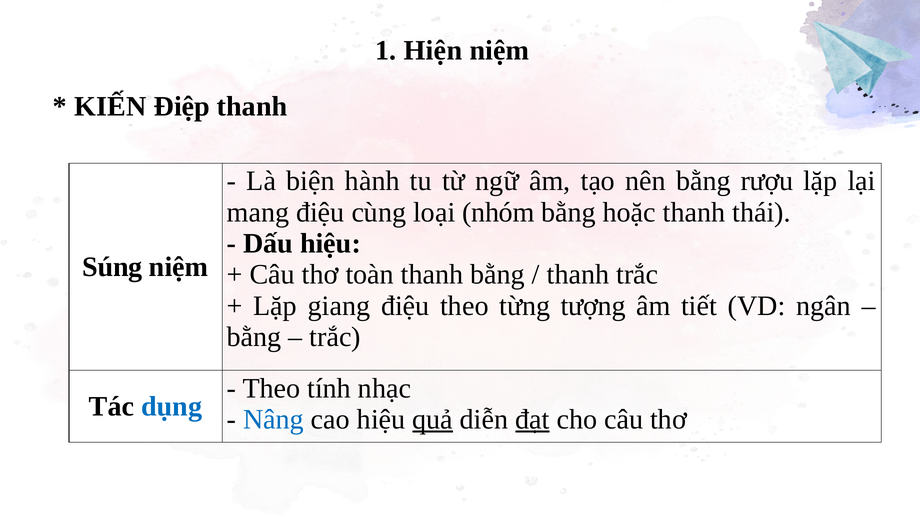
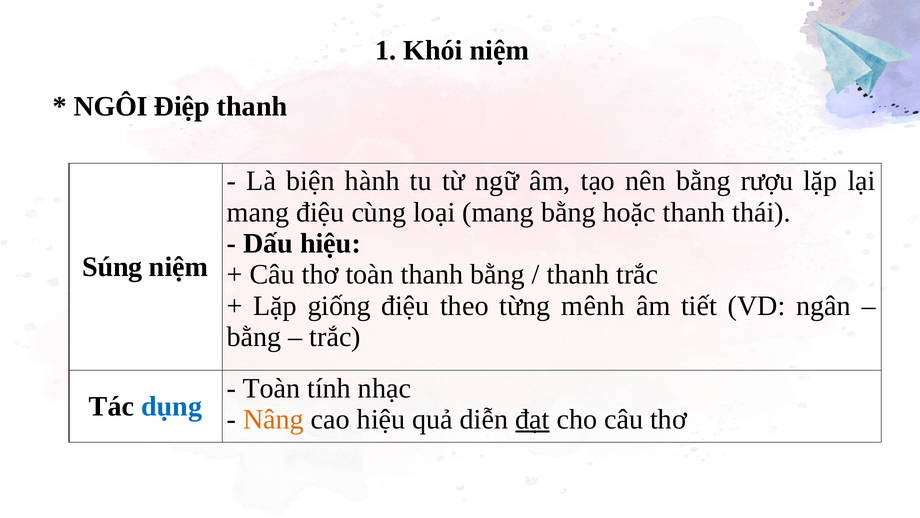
Hiện: Hiện -> Khói
KIẾN: KIẾN -> NGÔI
loại nhóm: nhóm -> mang
giang: giang -> giống
tượng: tượng -> mênh
Theo at (271, 388): Theo -> Toàn
Nâng colour: blue -> orange
quả underline: present -> none
